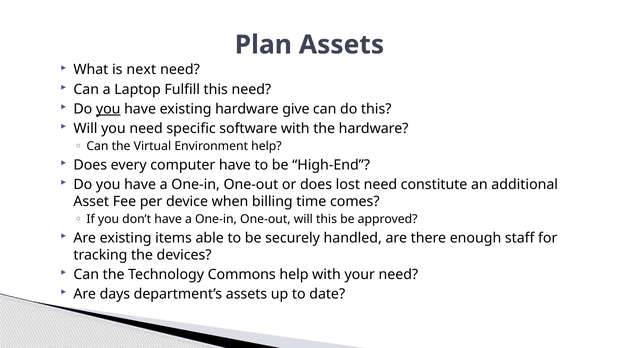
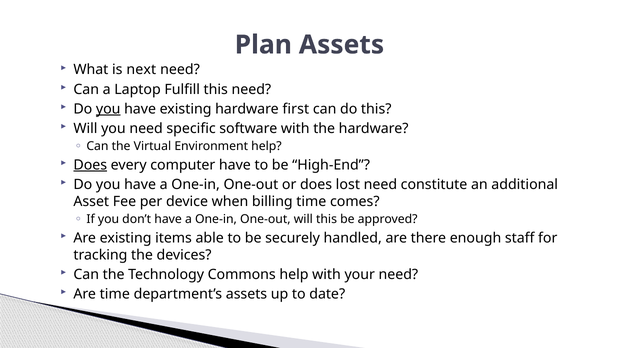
give: give -> first
Does at (90, 165) underline: none -> present
Are days: days -> time
